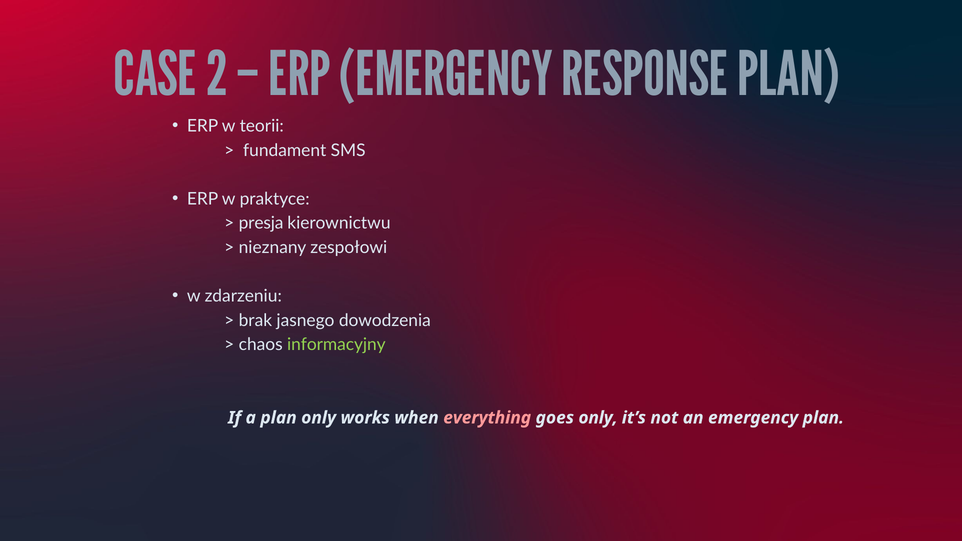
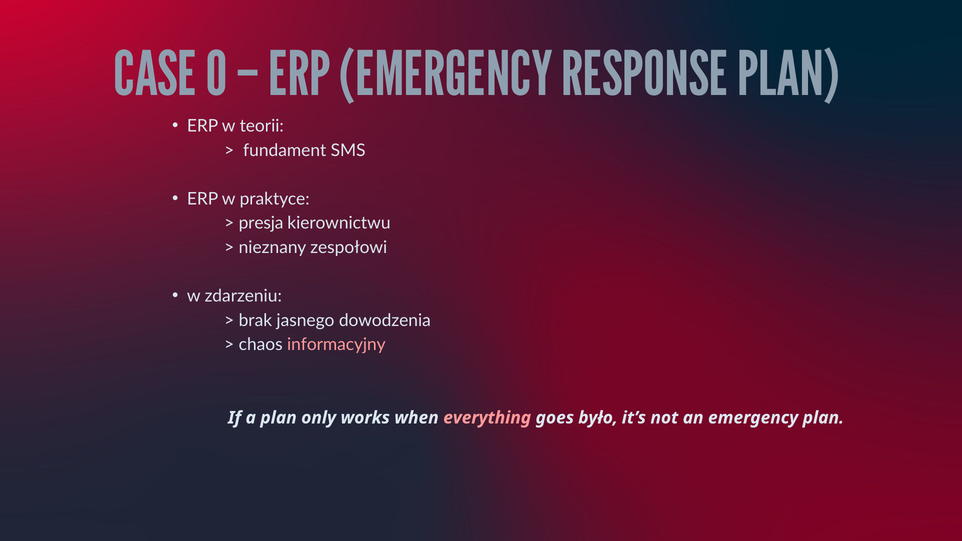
2: 2 -> 0
informacyjny colour: light green -> pink
goes only: only -> było
